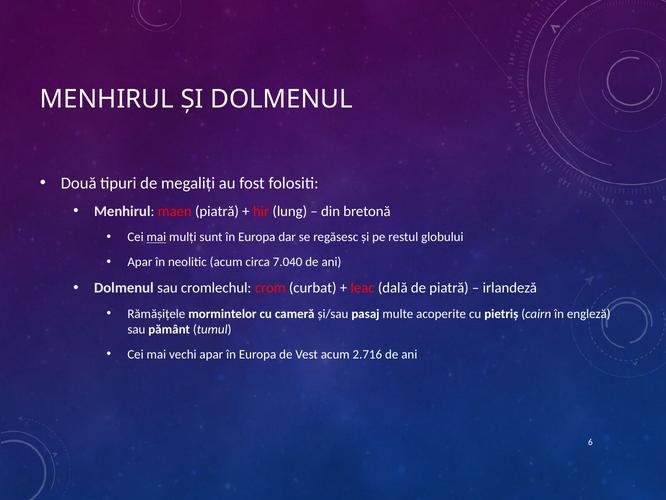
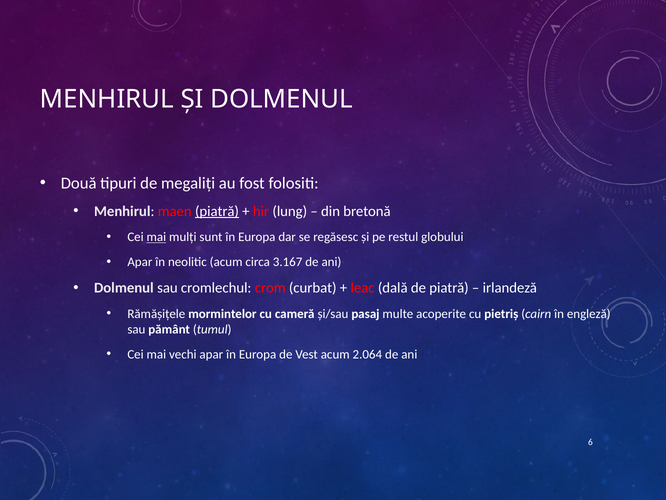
piatră at (217, 211) underline: none -> present
7.040: 7.040 -> 3.167
2.716: 2.716 -> 2.064
